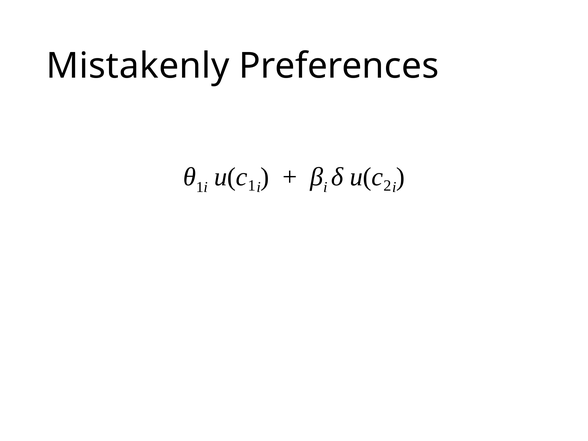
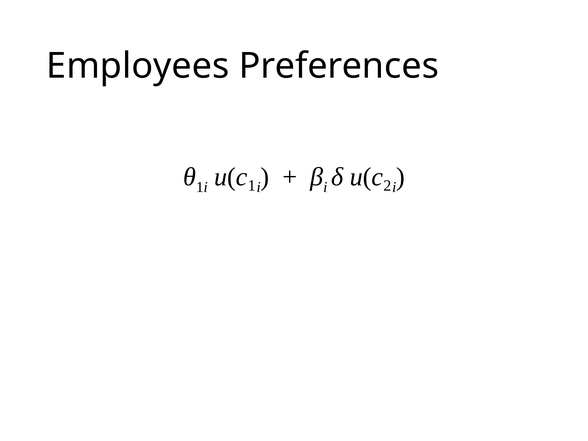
Mistakenly: Mistakenly -> Employees
